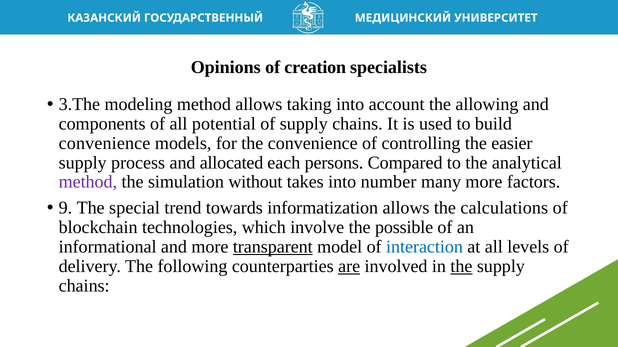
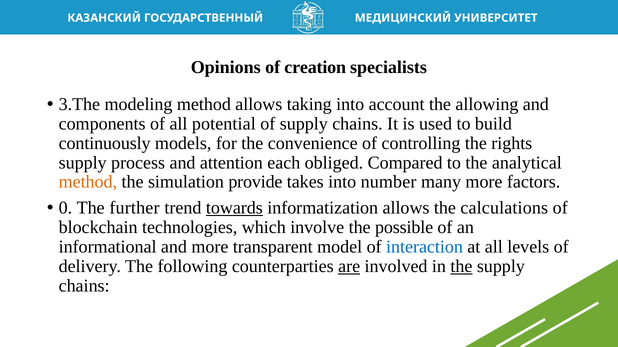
convenience at (105, 143): convenience -> continuously
easier: easier -> rights
allocated: allocated -> attention
persons: persons -> obliged
method at (88, 182) colour: purple -> orange
without: without -> provide
9: 9 -> 0
special: special -> further
towards underline: none -> present
transparent underline: present -> none
